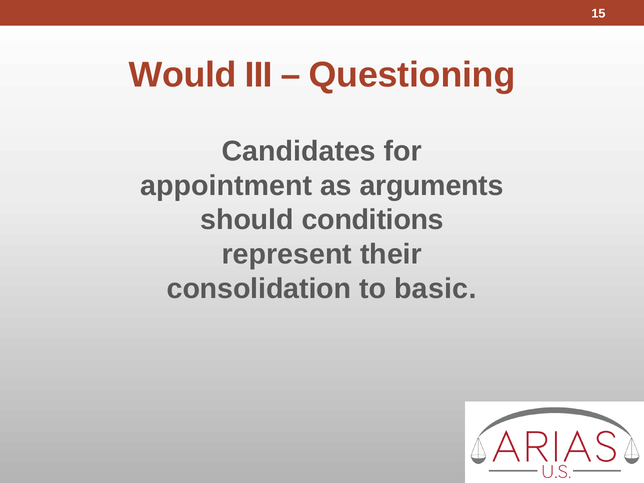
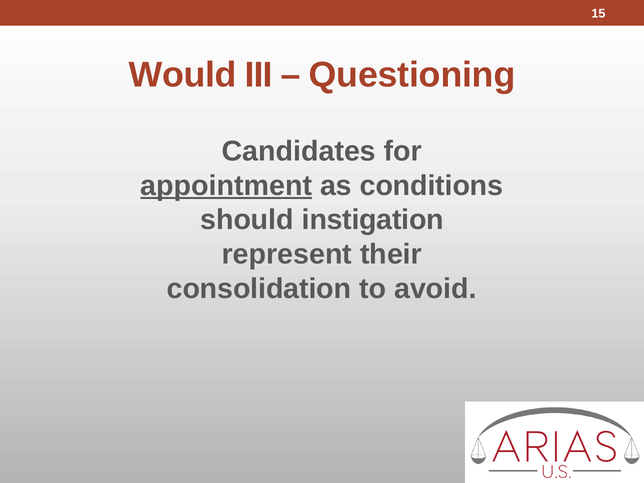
appointment underline: none -> present
arguments: arguments -> conditions
conditions: conditions -> instigation
basic: basic -> avoid
